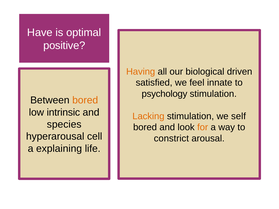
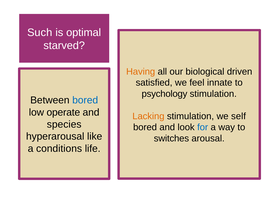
Have: Have -> Such
positive: positive -> starved
bored at (85, 100) colour: orange -> blue
intrinsic: intrinsic -> operate
for colour: orange -> blue
cell: cell -> like
constrict: constrict -> switches
explaining: explaining -> conditions
